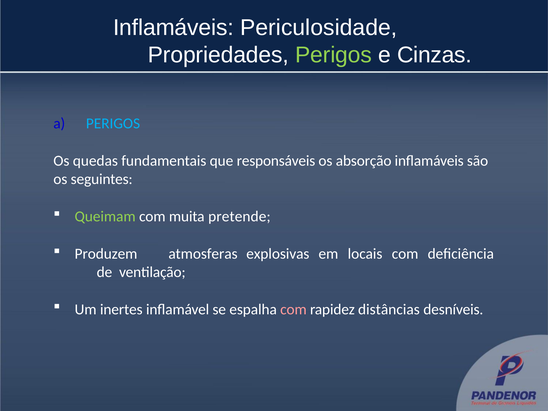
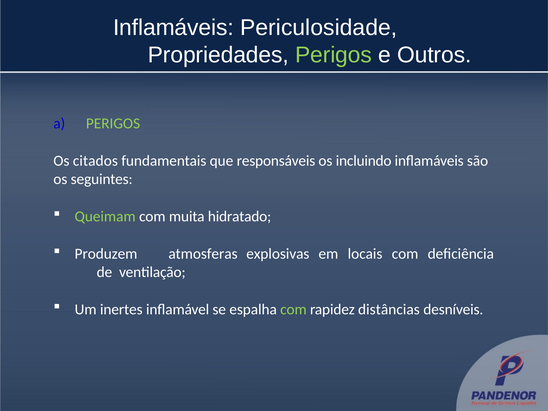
Cinzas: Cinzas -> Outros
PERIGOS at (113, 124) colour: light blue -> light green
quedas: quedas -> citados
absorção: absorção -> incluindo
pretende: pretende -> hidratado
com at (293, 309) colour: pink -> light green
